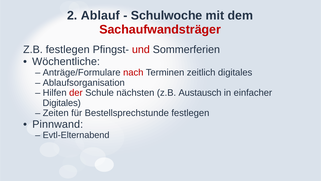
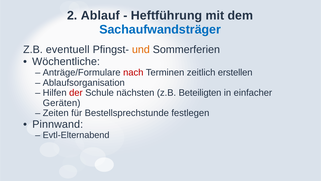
Schulwoche: Schulwoche -> Heftführung
Sachaufwandsträger colour: red -> blue
Z.B festlegen: festlegen -> eventuell
und colour: red -> orange
zeitlich digitales: digitales -> erstellen
Austausch: Austausch -> Beteiligten
Digitales at (62, 103): Digitales -> Geräten
